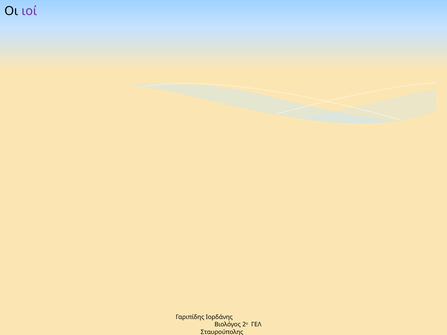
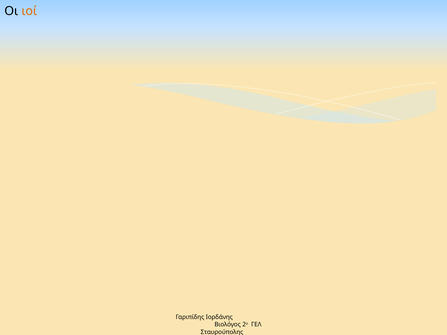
ιοί colour: purple -> orange
